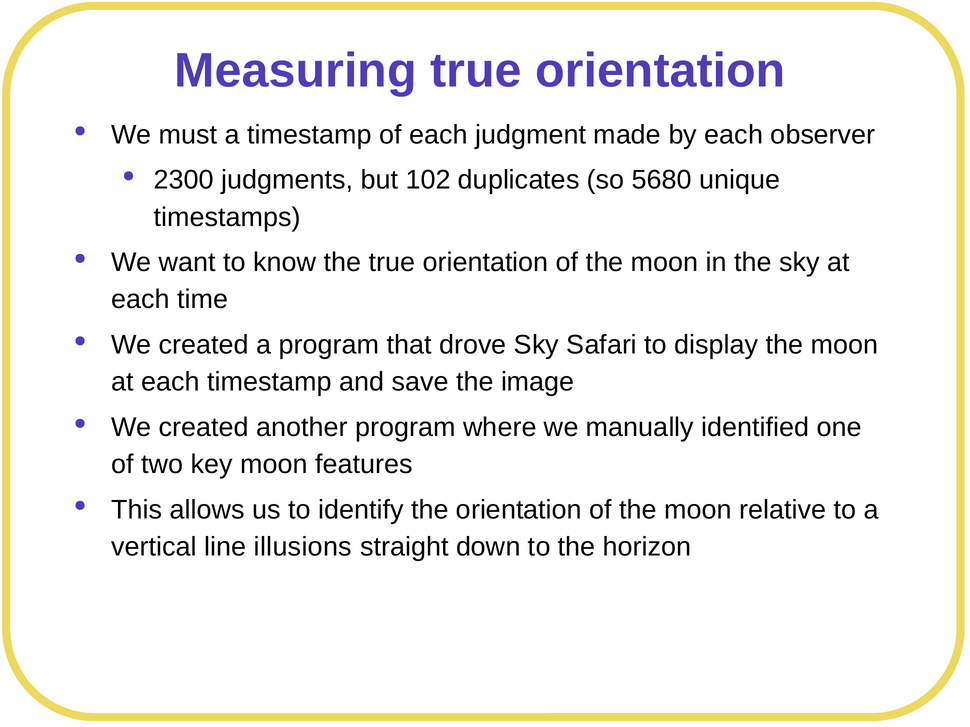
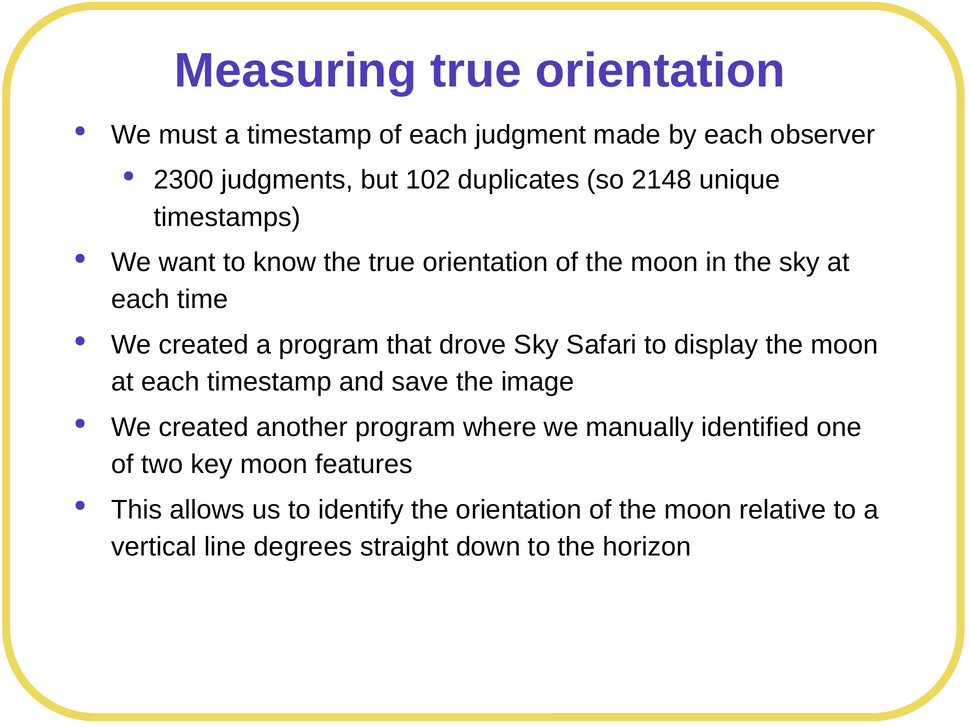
5680: 5680 -> 2148
illusions: illusions -> degrees
